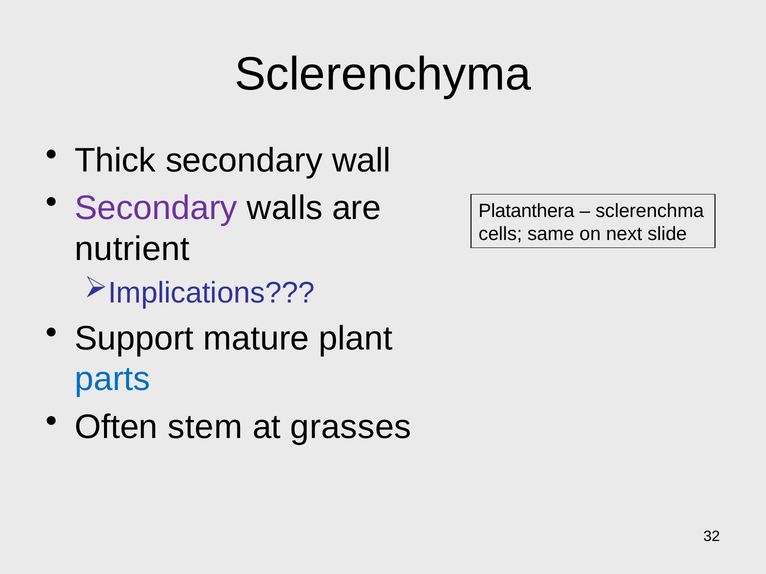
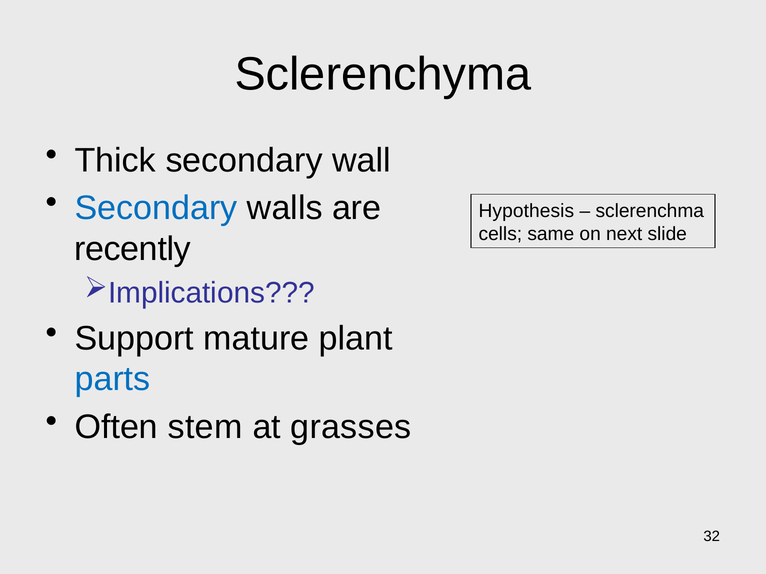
Secondary at (156, 208) colour: purple -> blue
Platanthera: Platanthera -> Hypothesis
nutrient: nutrient -> recently
